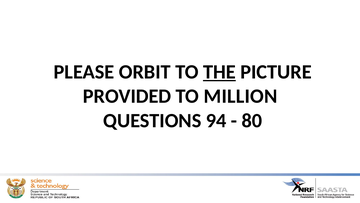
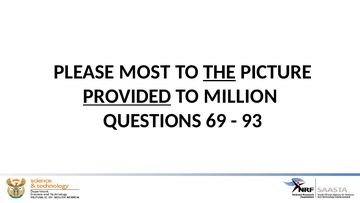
ORBIT: ORBIT -> MOST
PROVIDED underline: none -> present
94: 94 -> 69
80: 80 -> 93
